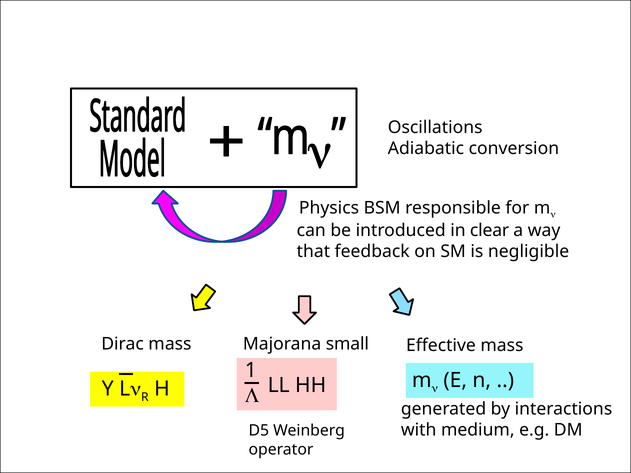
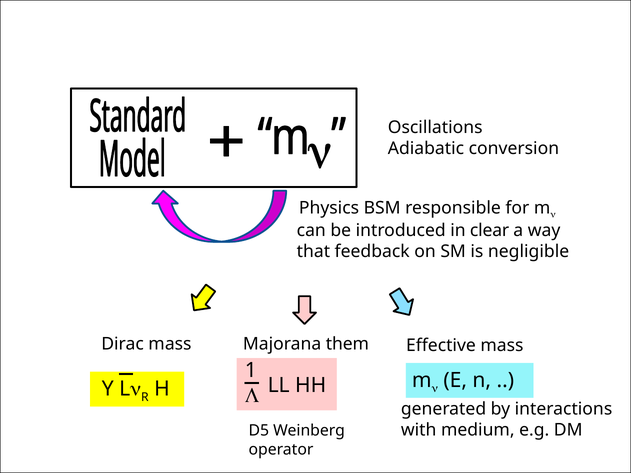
small: small -> them
